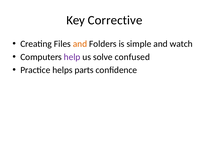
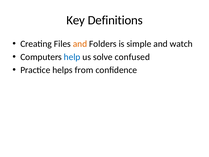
Corrective: Corrective -> Definitions
help colour: purple -> blue
parts: parts -> from
